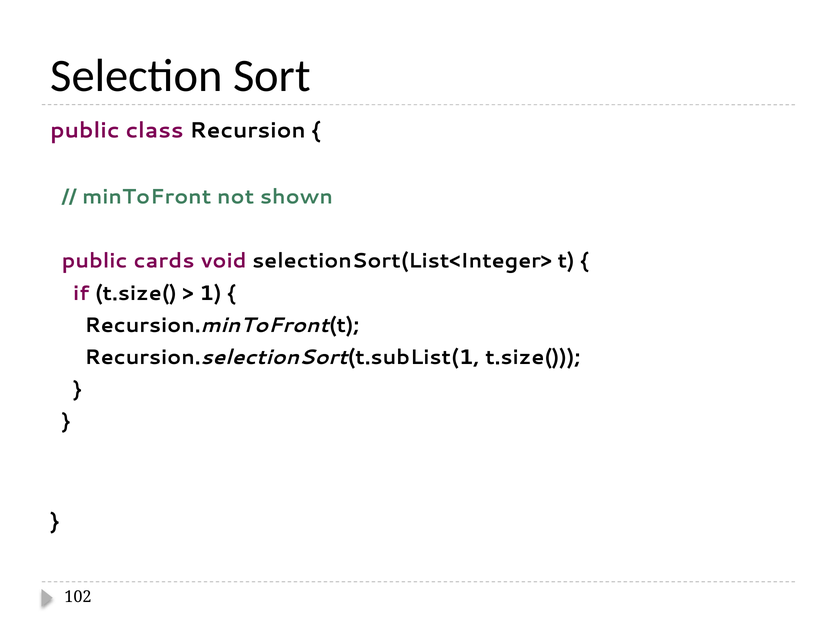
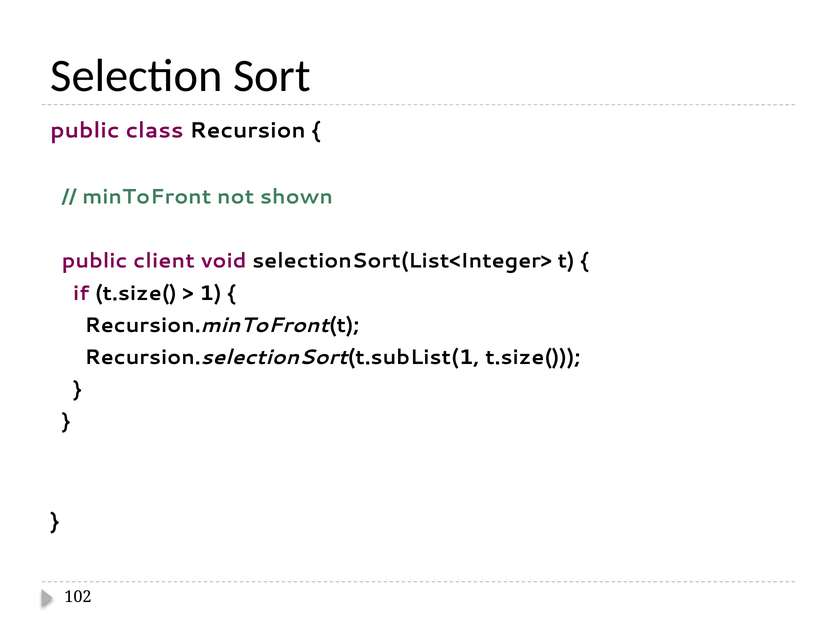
cards: cards -> client
